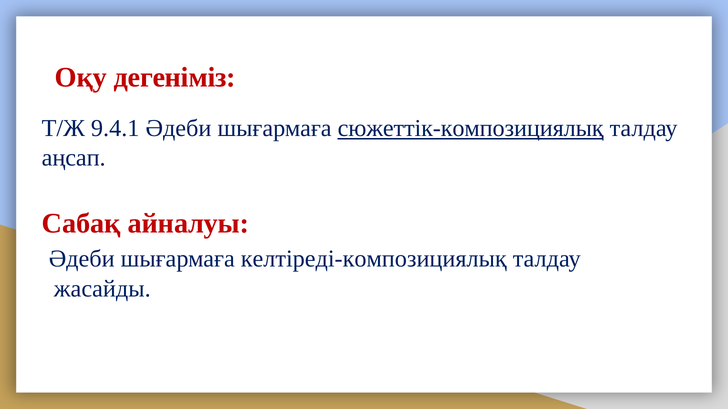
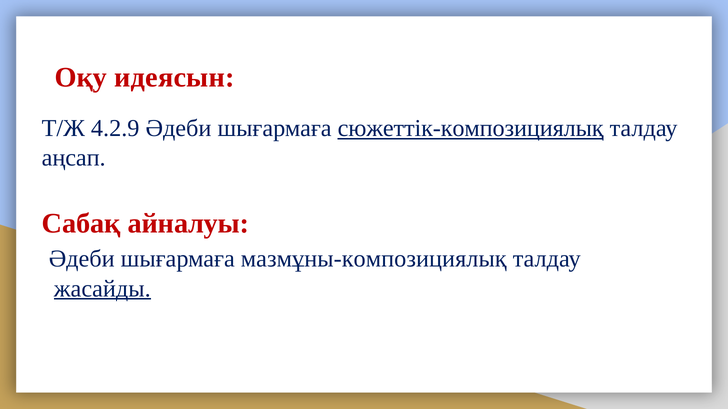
дегеніміз: дегеніміз -> идеясын
9.4.1: 9.4.1 -> 4.2.9
келтіреді-композициялық: келтіреді-композициялық -> мазмұны-композициялық
жасайды underline: none -> present
